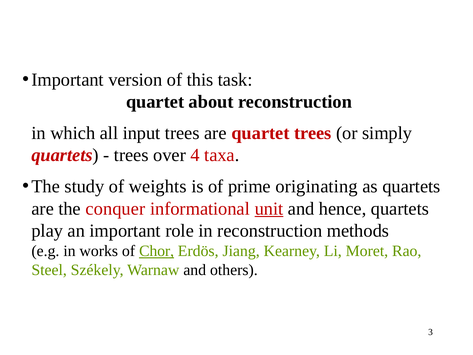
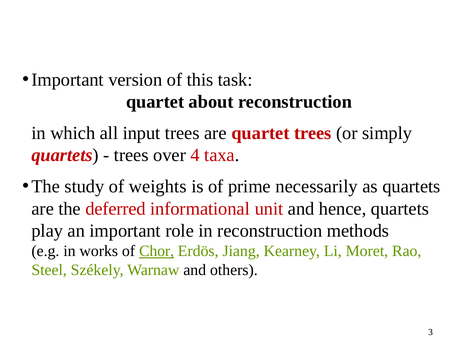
originating: originating -> necessarily
conquer: conquer -> deferred
unit underline: present -> none
